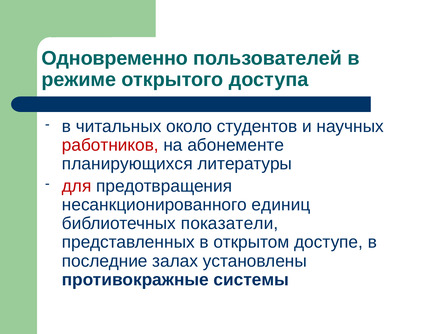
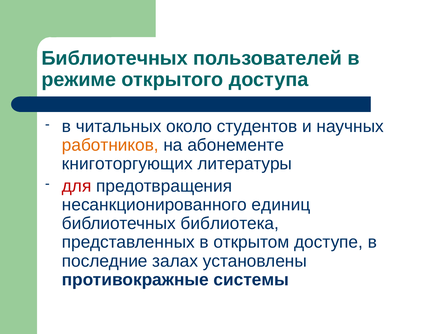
Одновременно at (115, 58): Одновременно -> Библиотечных
работников colour: red -> orange
планирующихся: планирующихся -> книготоргующих
показатели: показатели -> библиотека
